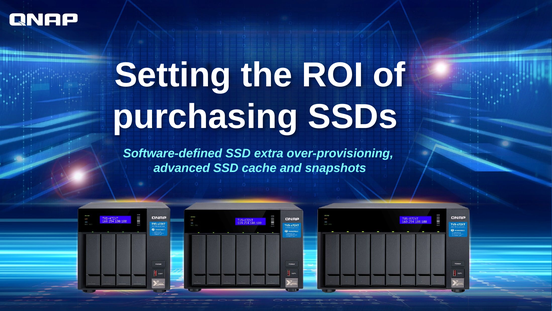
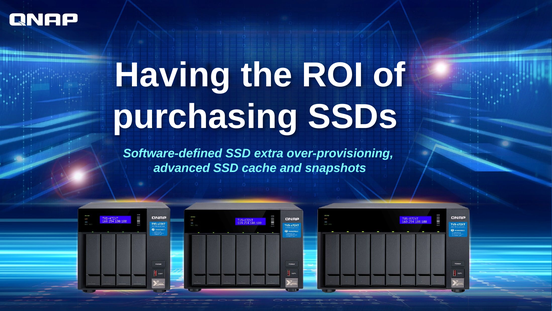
Setting: Setting -> Having
